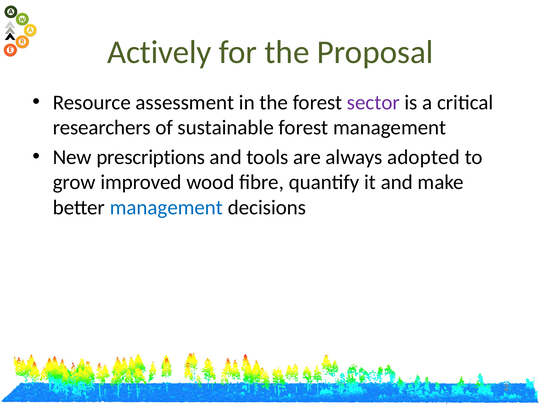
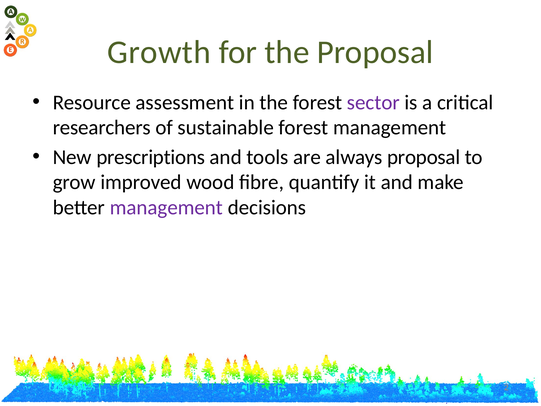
Actively: Actively -> Growth
always adopted: adopted -> proposal
management at (166, 207) colour: blue -> purple
